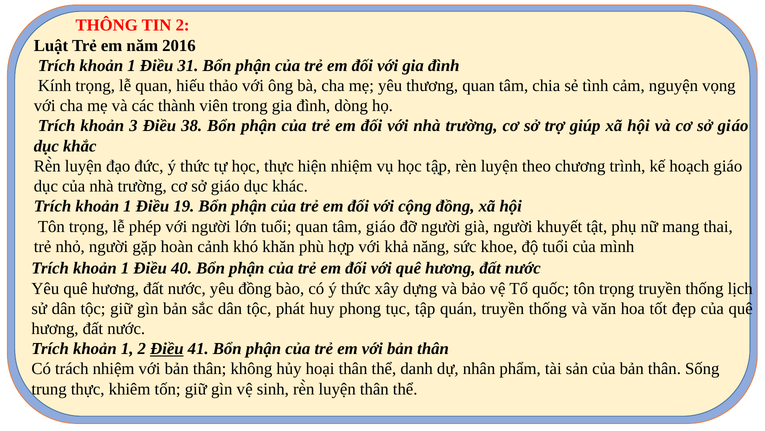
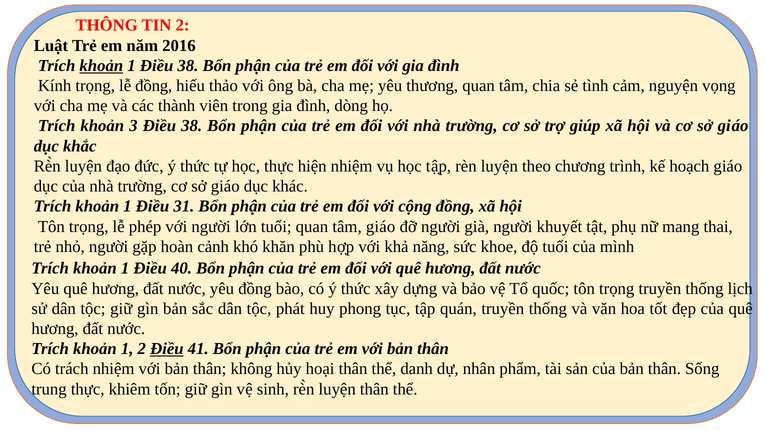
khoản at (101, 65) underline: none -> present
1 Điều 31: 31 -> 38
lễ quan: quan -> đồng
19: 19 -> 31
